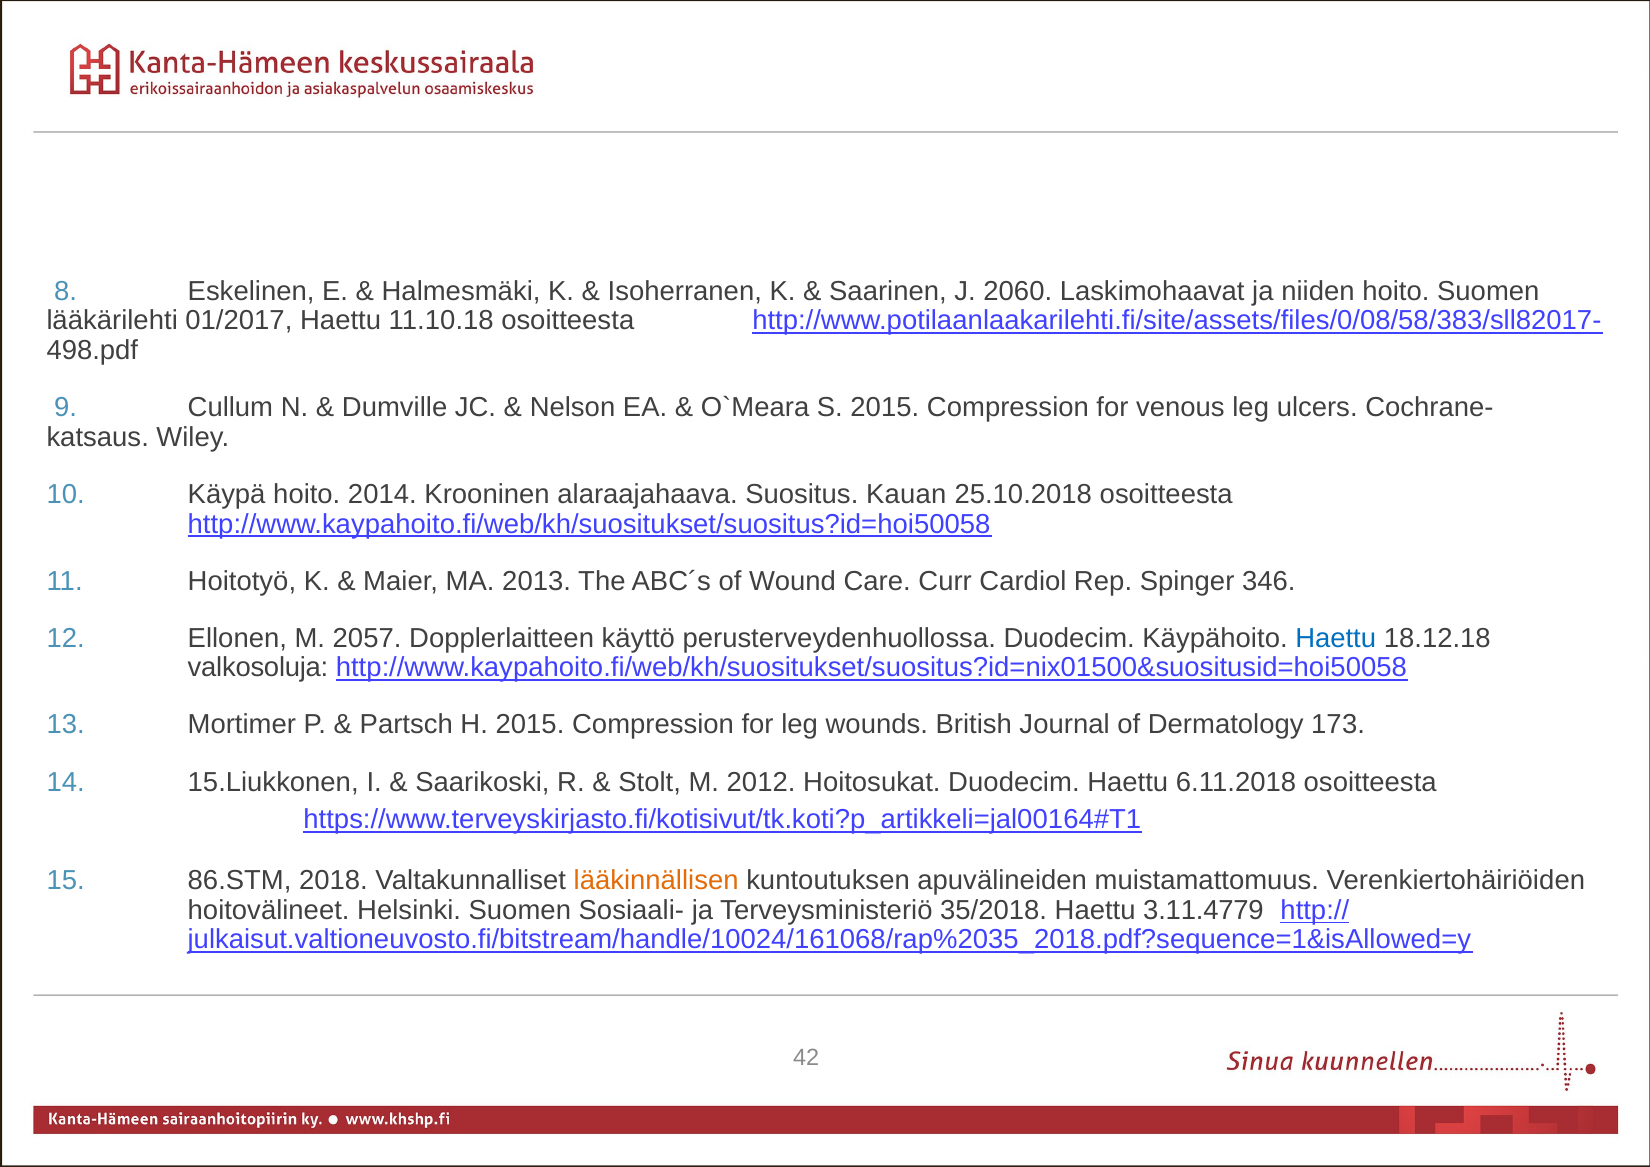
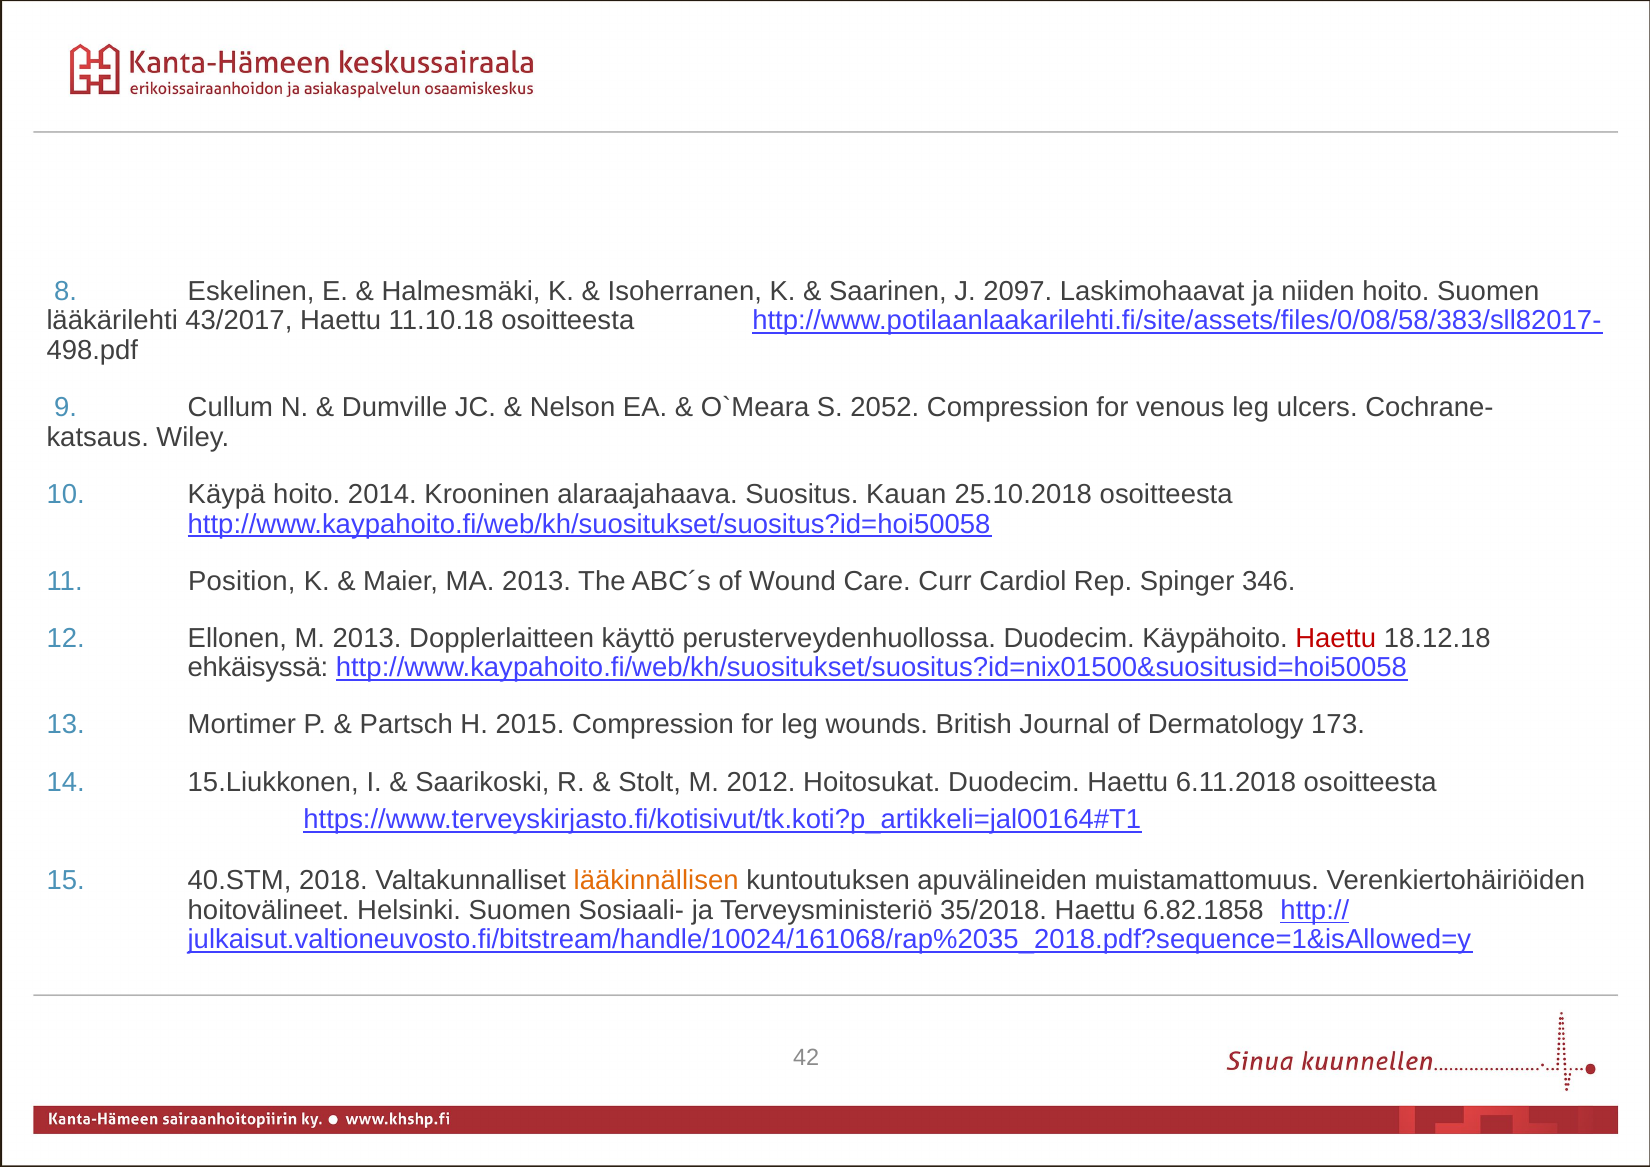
2060: 2060 -> 2097
01/2017: 01/2017 -> 43/2017
S 2015: 2015 -> 2052
Hoitotyö: Hoitotyö -> Position
M 2057: 2057 -> 2013
Haettu at (1336, 638) colour: blue -> red
valkosoluja: valkosoluja -> ehkäisyssä
86.STM: 86.STM -> 40.STM
3.11.4779: 3.11.4779 -> 6.82.1858
